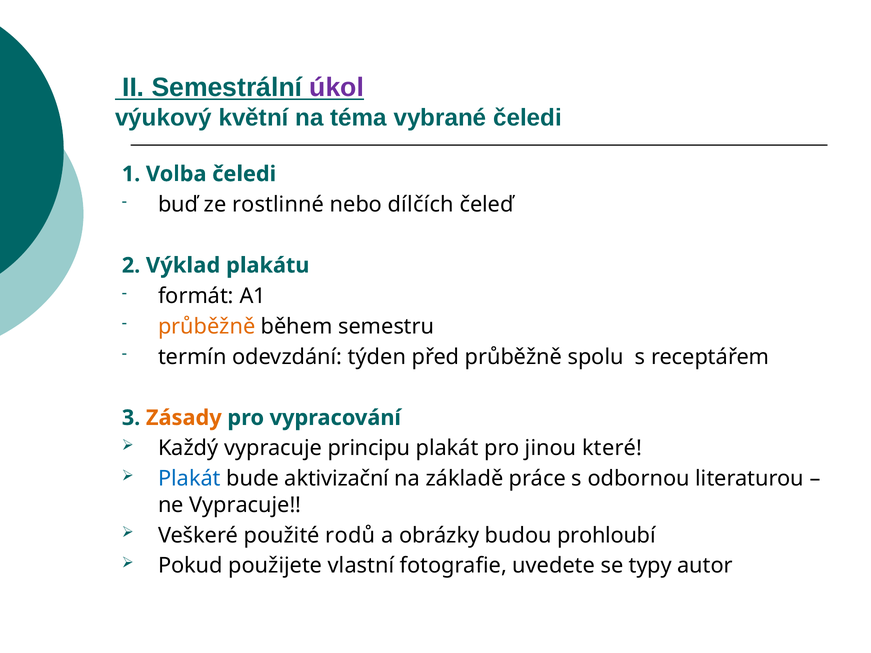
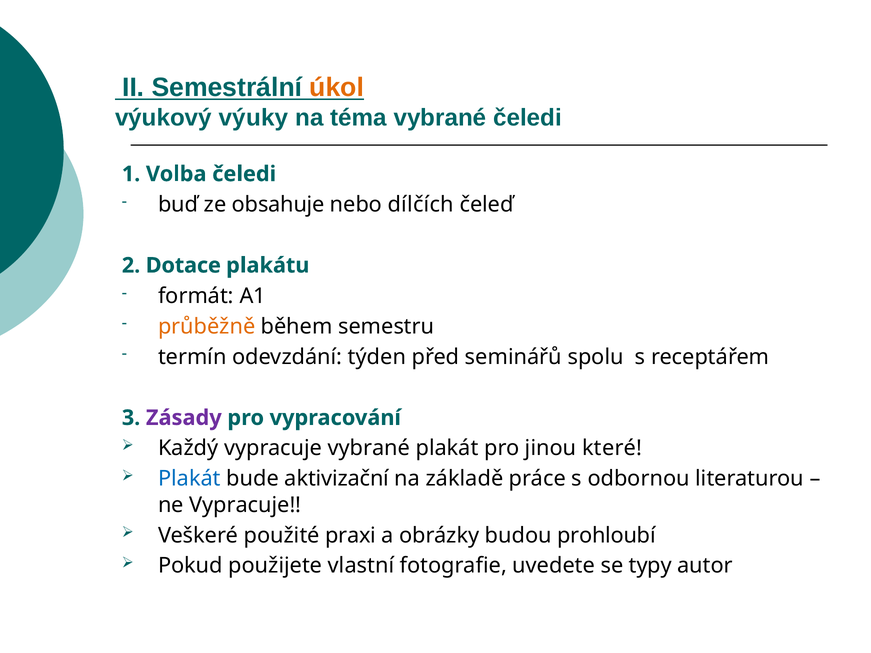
úkol colour: purple -> orange
květní: květní -> výuky
rostlinné: rostlinné -> obsahuje
Výklad: Výklad -> Dotace
před průběžně: průběžně -> seminářů
Zásady colour: orange -> purple
vypracuje principu: principu -> vybrané
rodů: rodů -> praxi
